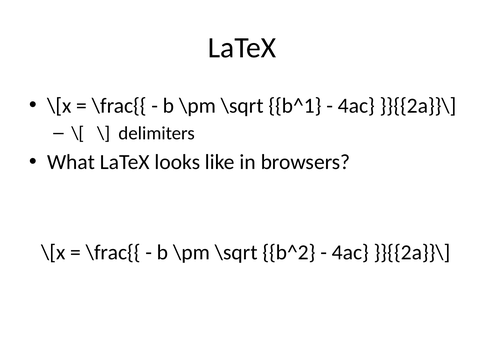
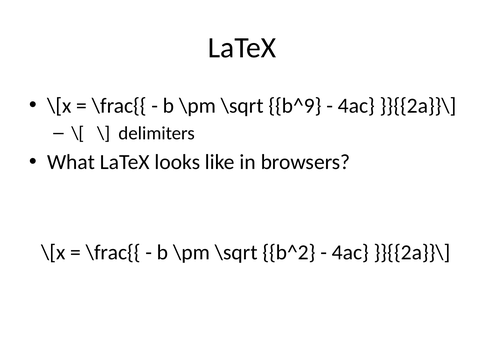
b^1: b^1 -> b^9
